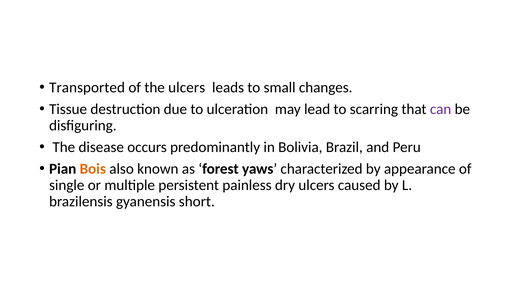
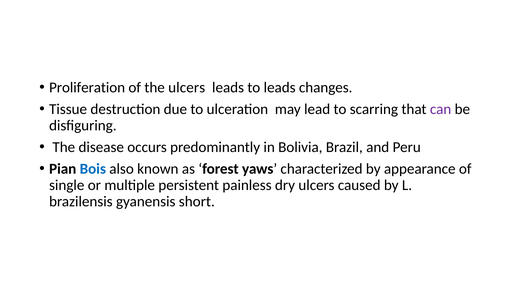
Transported: Transported -> Proliferation
to small: small -> leads
Bois colour: orange -> blue
